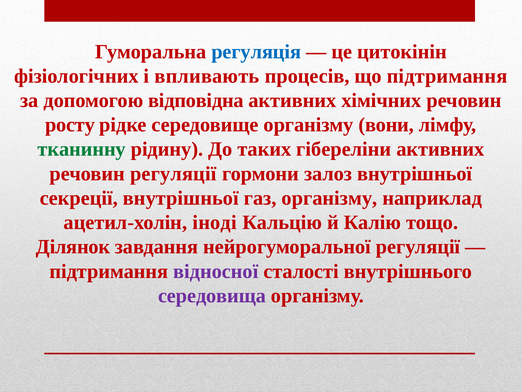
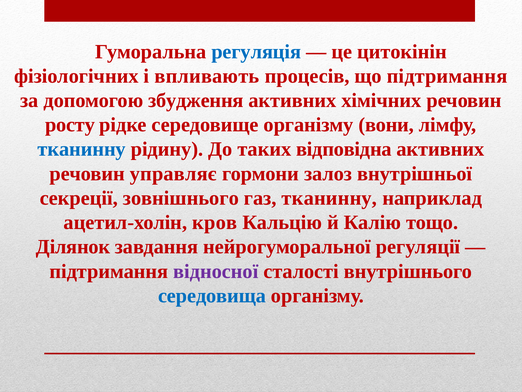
відповідна: відповідна -> збудження
тканинну at (82, 149) colour: green -> blue
гібереліни: гібереліни -> відповідна
речовин регуляції: регуляції -> управляє
секреції внутрішньої: внутрішньої -> зовнішнього
газ організму: організму -> тканинну
іноді: іноді -> кров
середовища colour: purple -> blue
